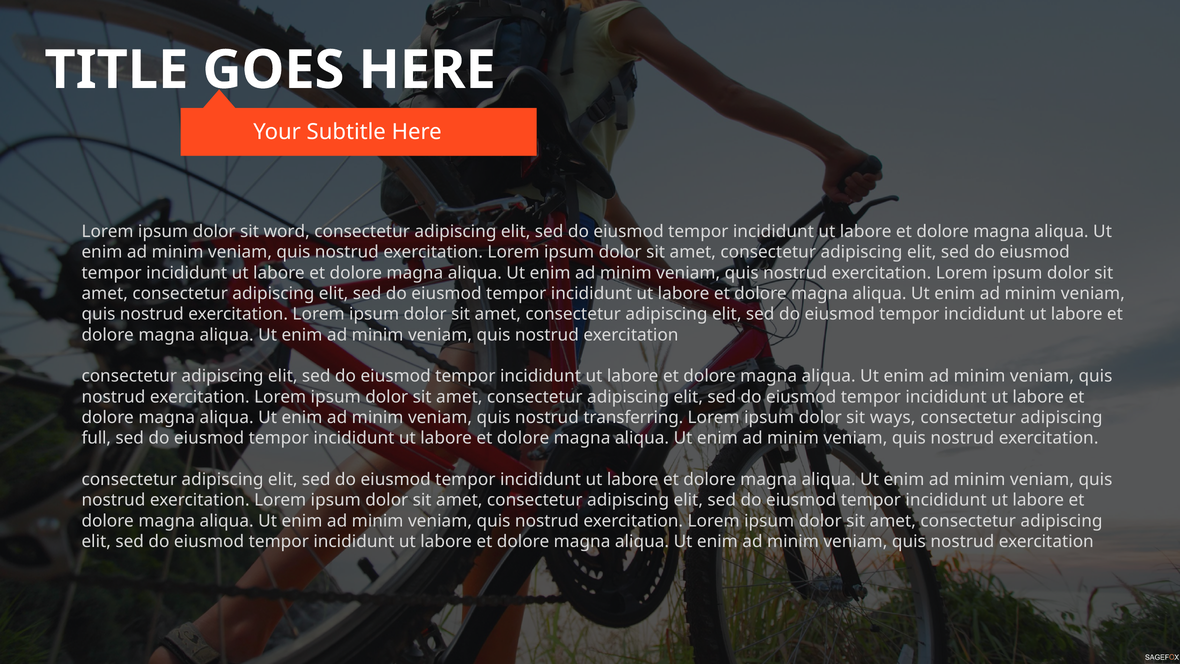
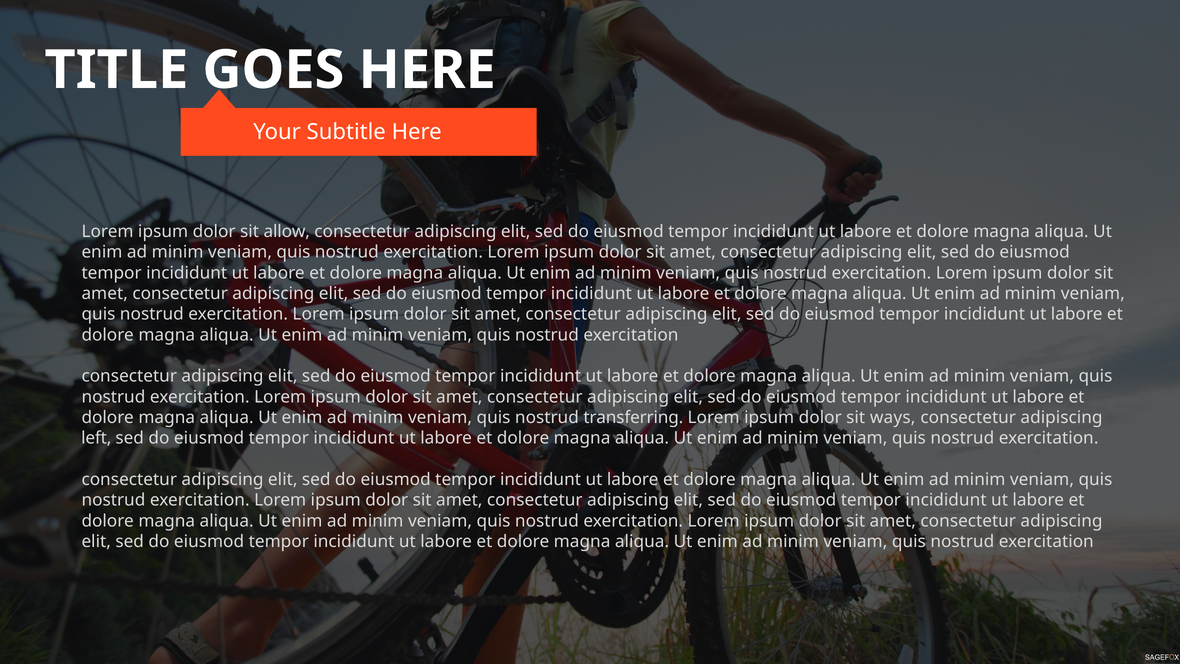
word: word -> allow
full: full -> left
